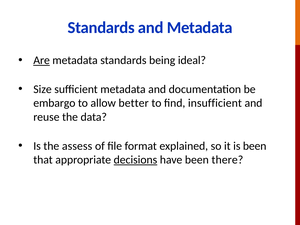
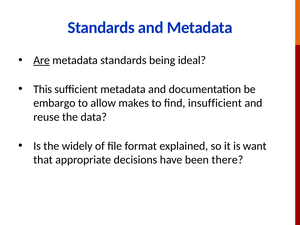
Size: Size -> This
better: better -> makes
assess: assess -> widely
is been: been -> want
decisions underline: present -> none
